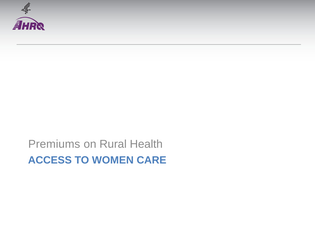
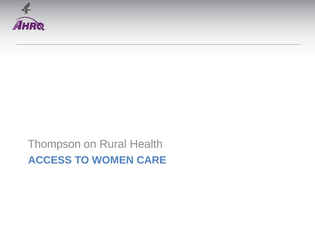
Premiums: Premiums -> Thompson
